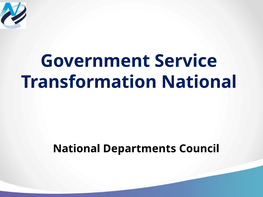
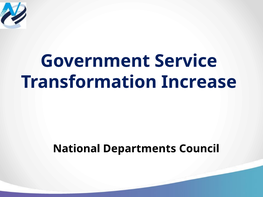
Transformation National: National -> Increase
